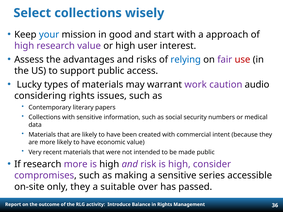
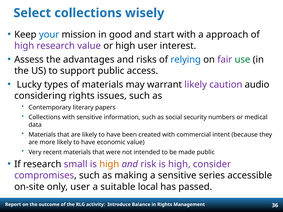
use colour: red -> green
warrant work: work -> likely
research more: more -> small
high at (109, 164) colour: black -> orange
only they: they -> user
over: over -> local
